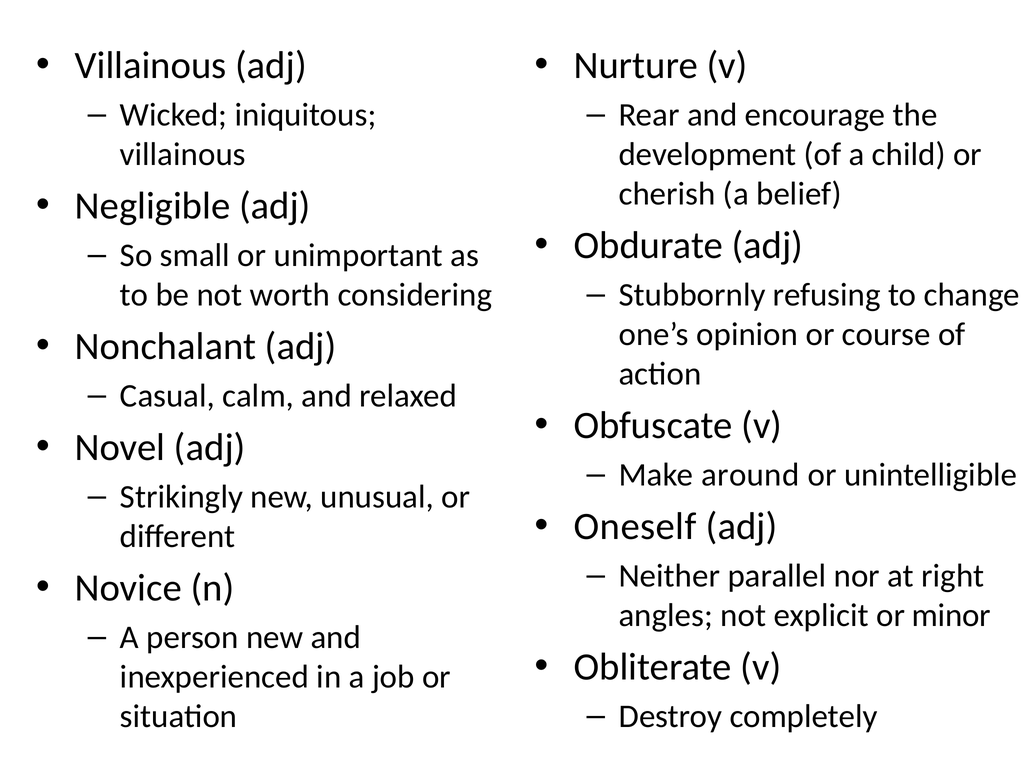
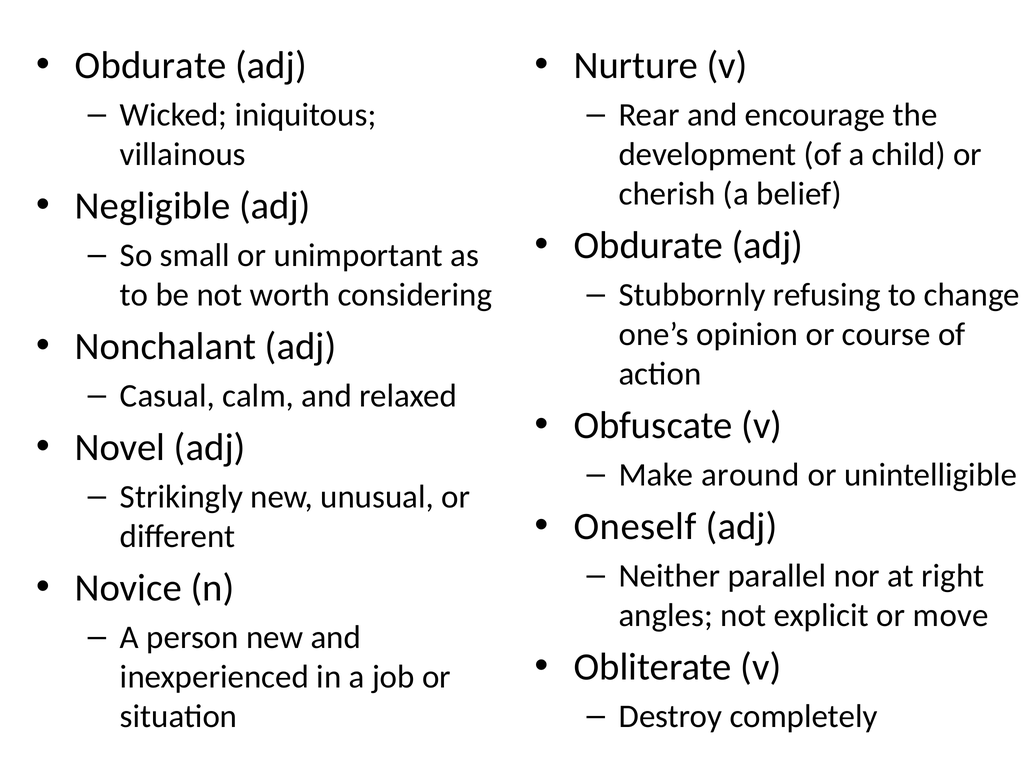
Villainous at (151, 66): Villainous -> Obdurate
minor: minor -> move
